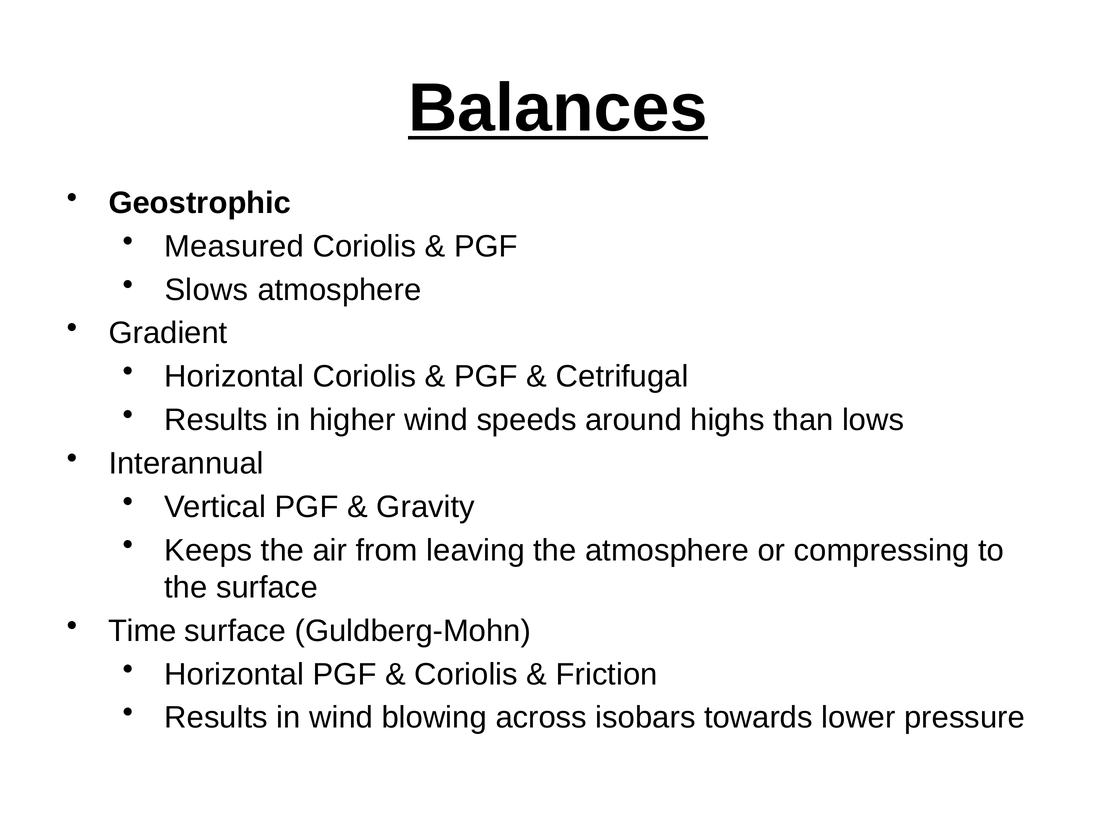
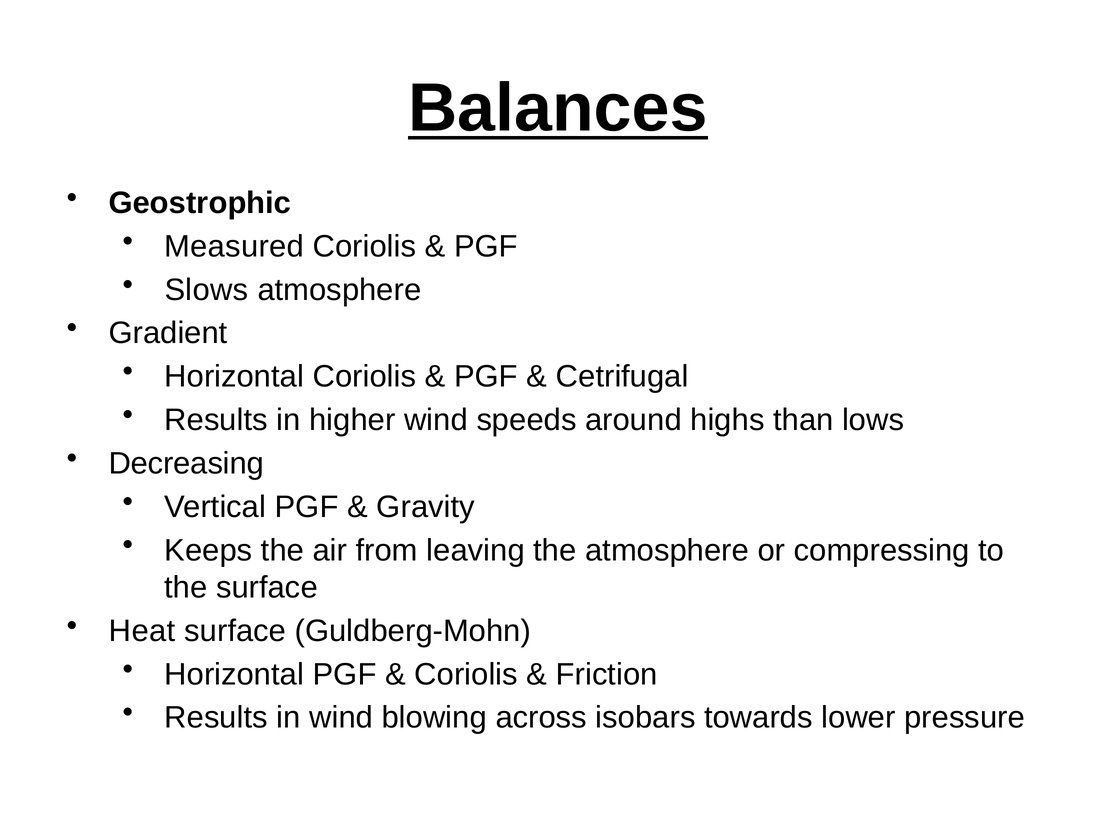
Interannual: Interannual -> Decreasing
Time: Time -> Heat
